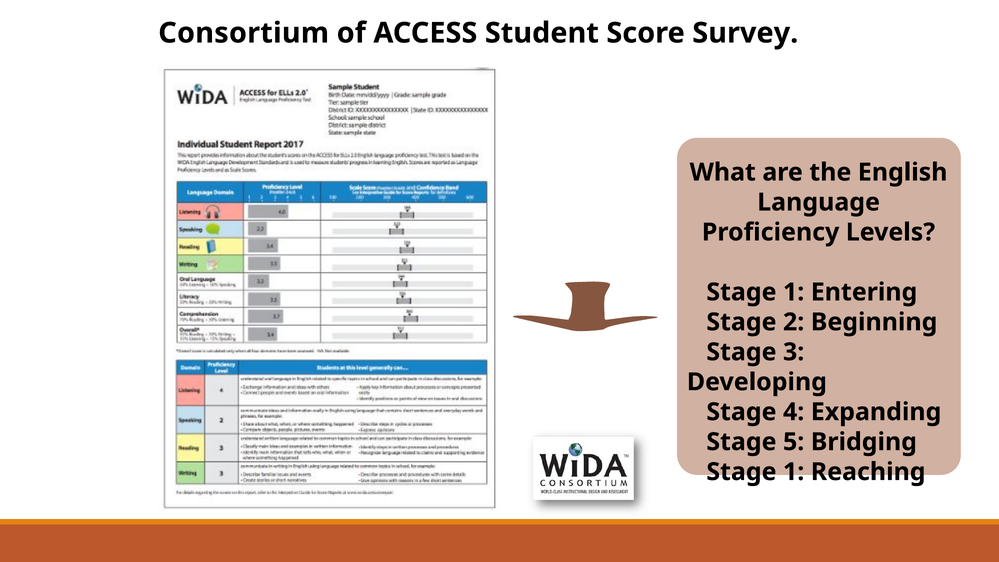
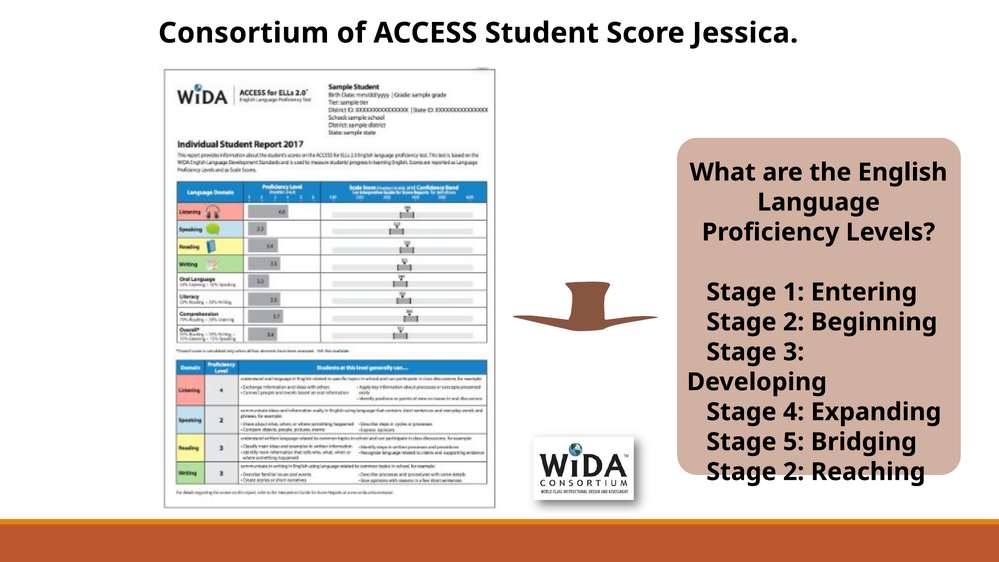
Survey: Survey -> Jessica
1 at (794, 472): 1 -> 2
